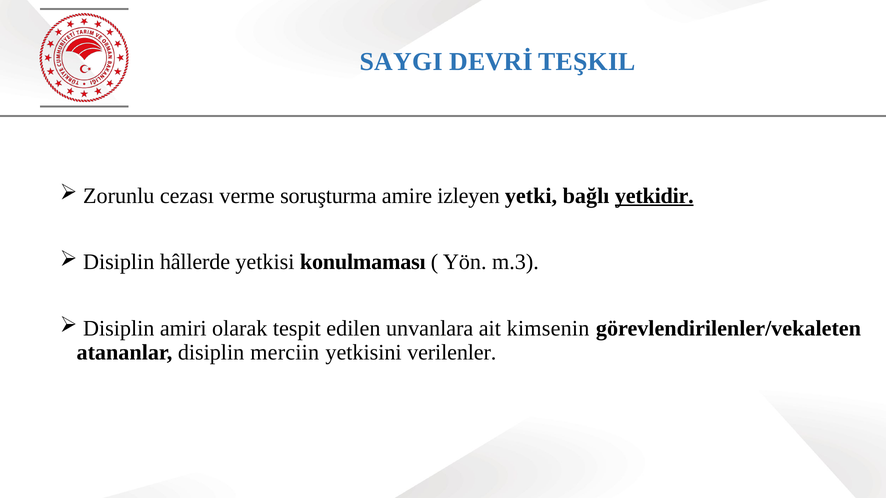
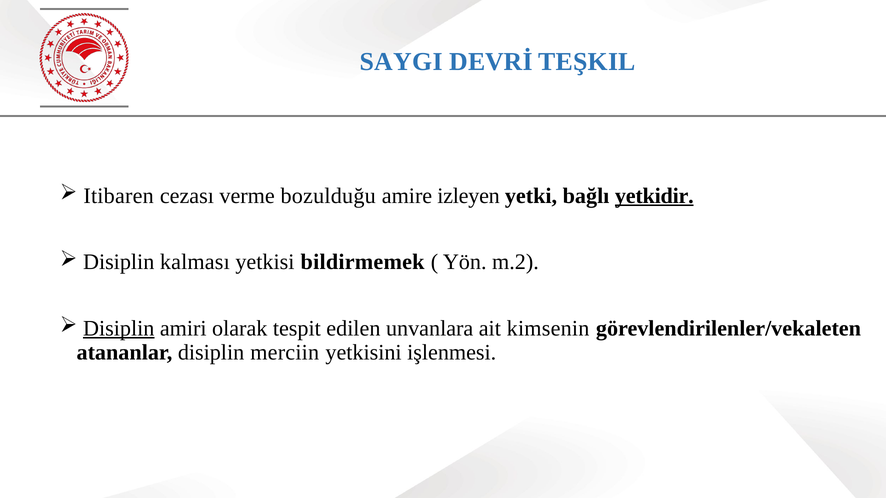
Zorunlu: Zorunlu -> Itibaren
soruşturma: soruşturma -> bozulduğu
hâllerde: hâllerde -> kalması
konulmaması: konulmaması -> bildirmemek
m.3: m.3 -> m.2
Disiplin at (119, 329) underline: none -> present
verilenler: verilenler -> işlenmesi
